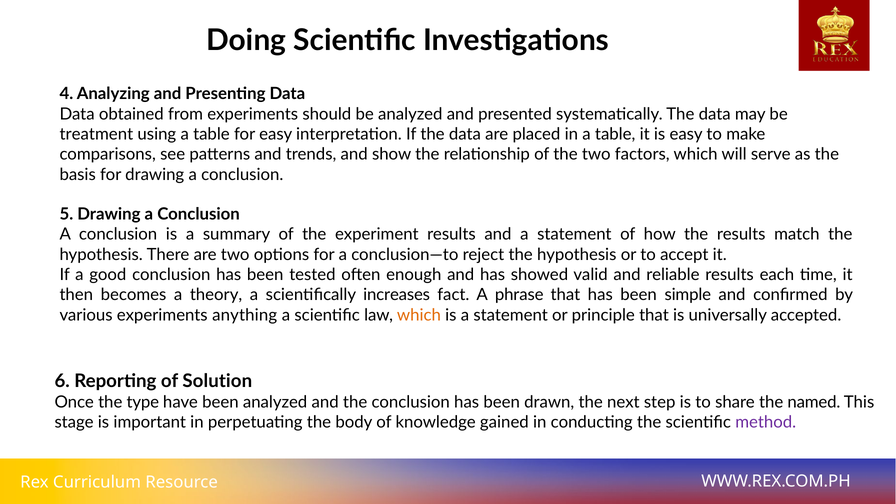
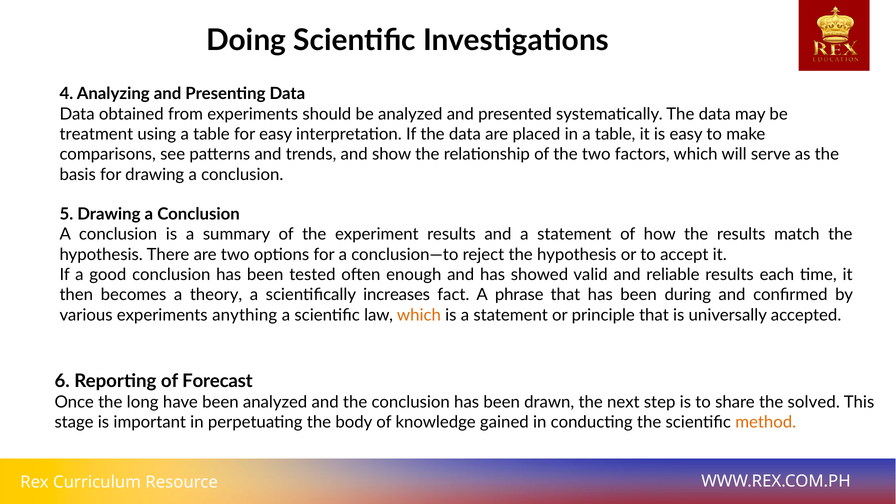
simple: simple -> during
Solution: Solution -> Forecast
type: type -> long
named: named -> solved
method colour: purple -> orange
